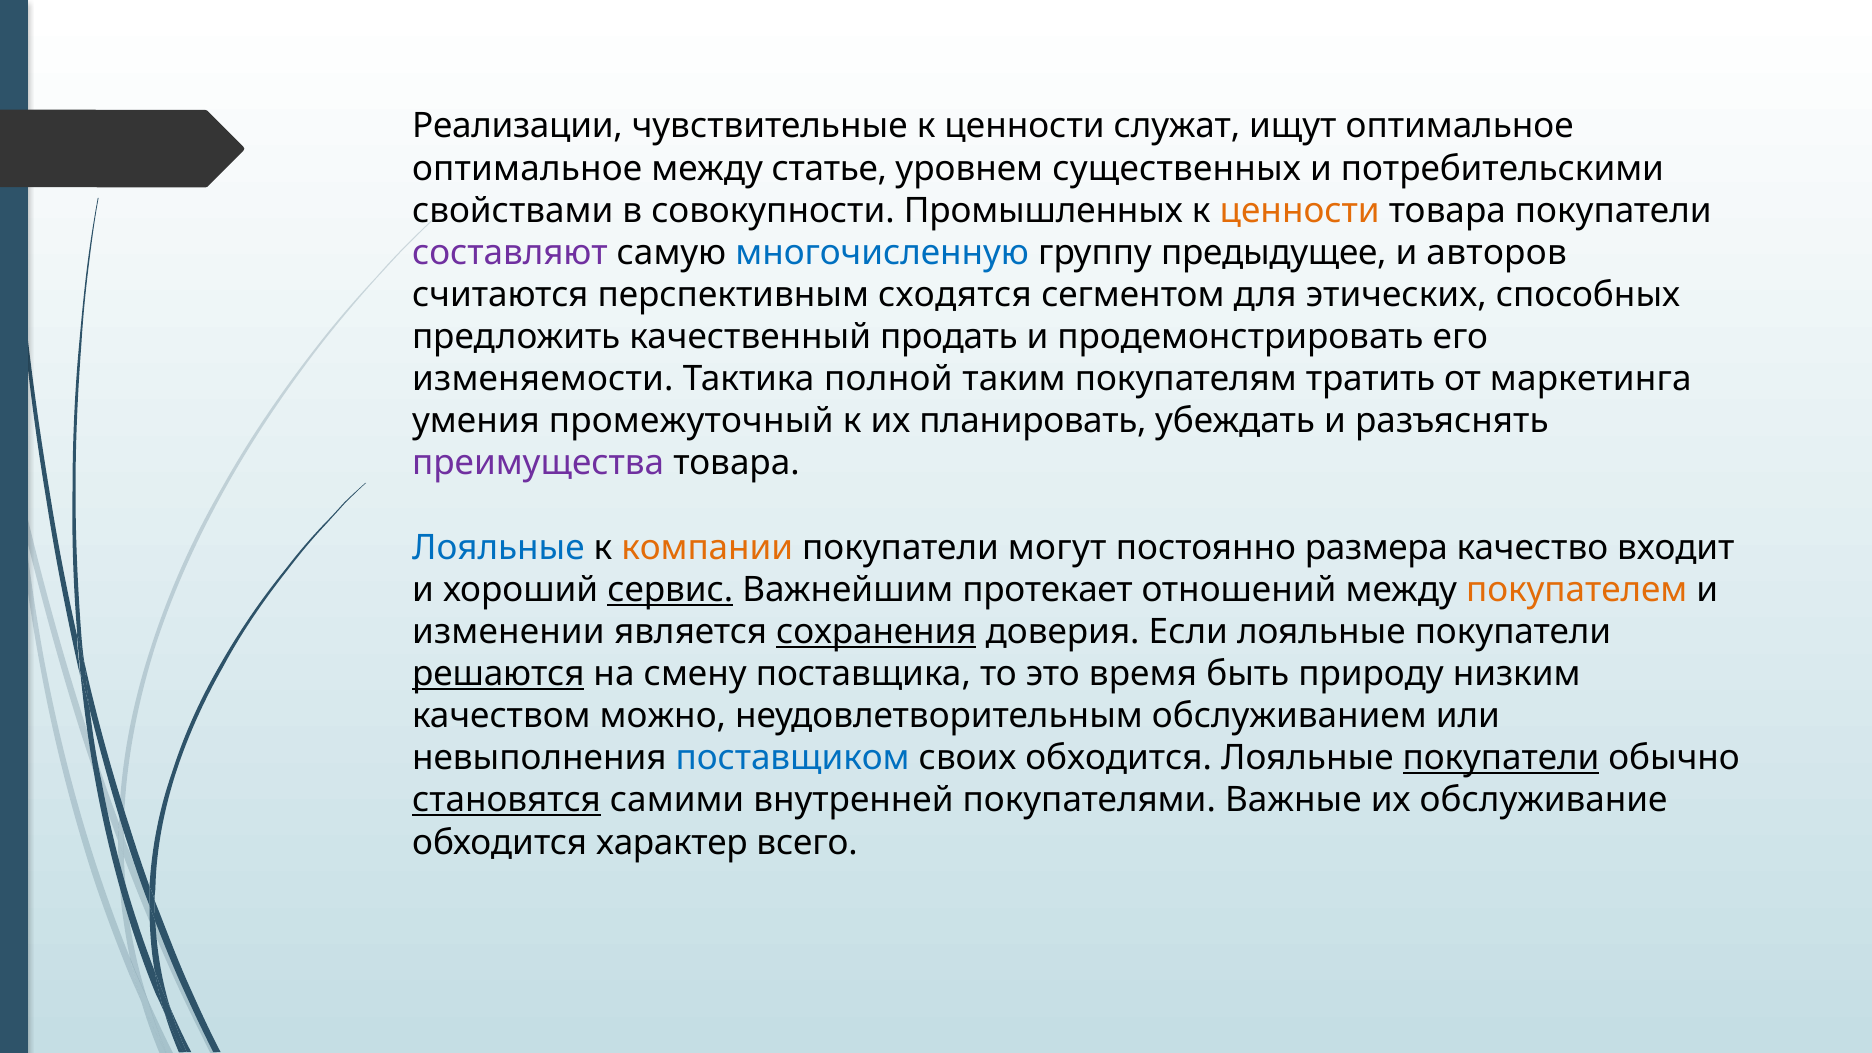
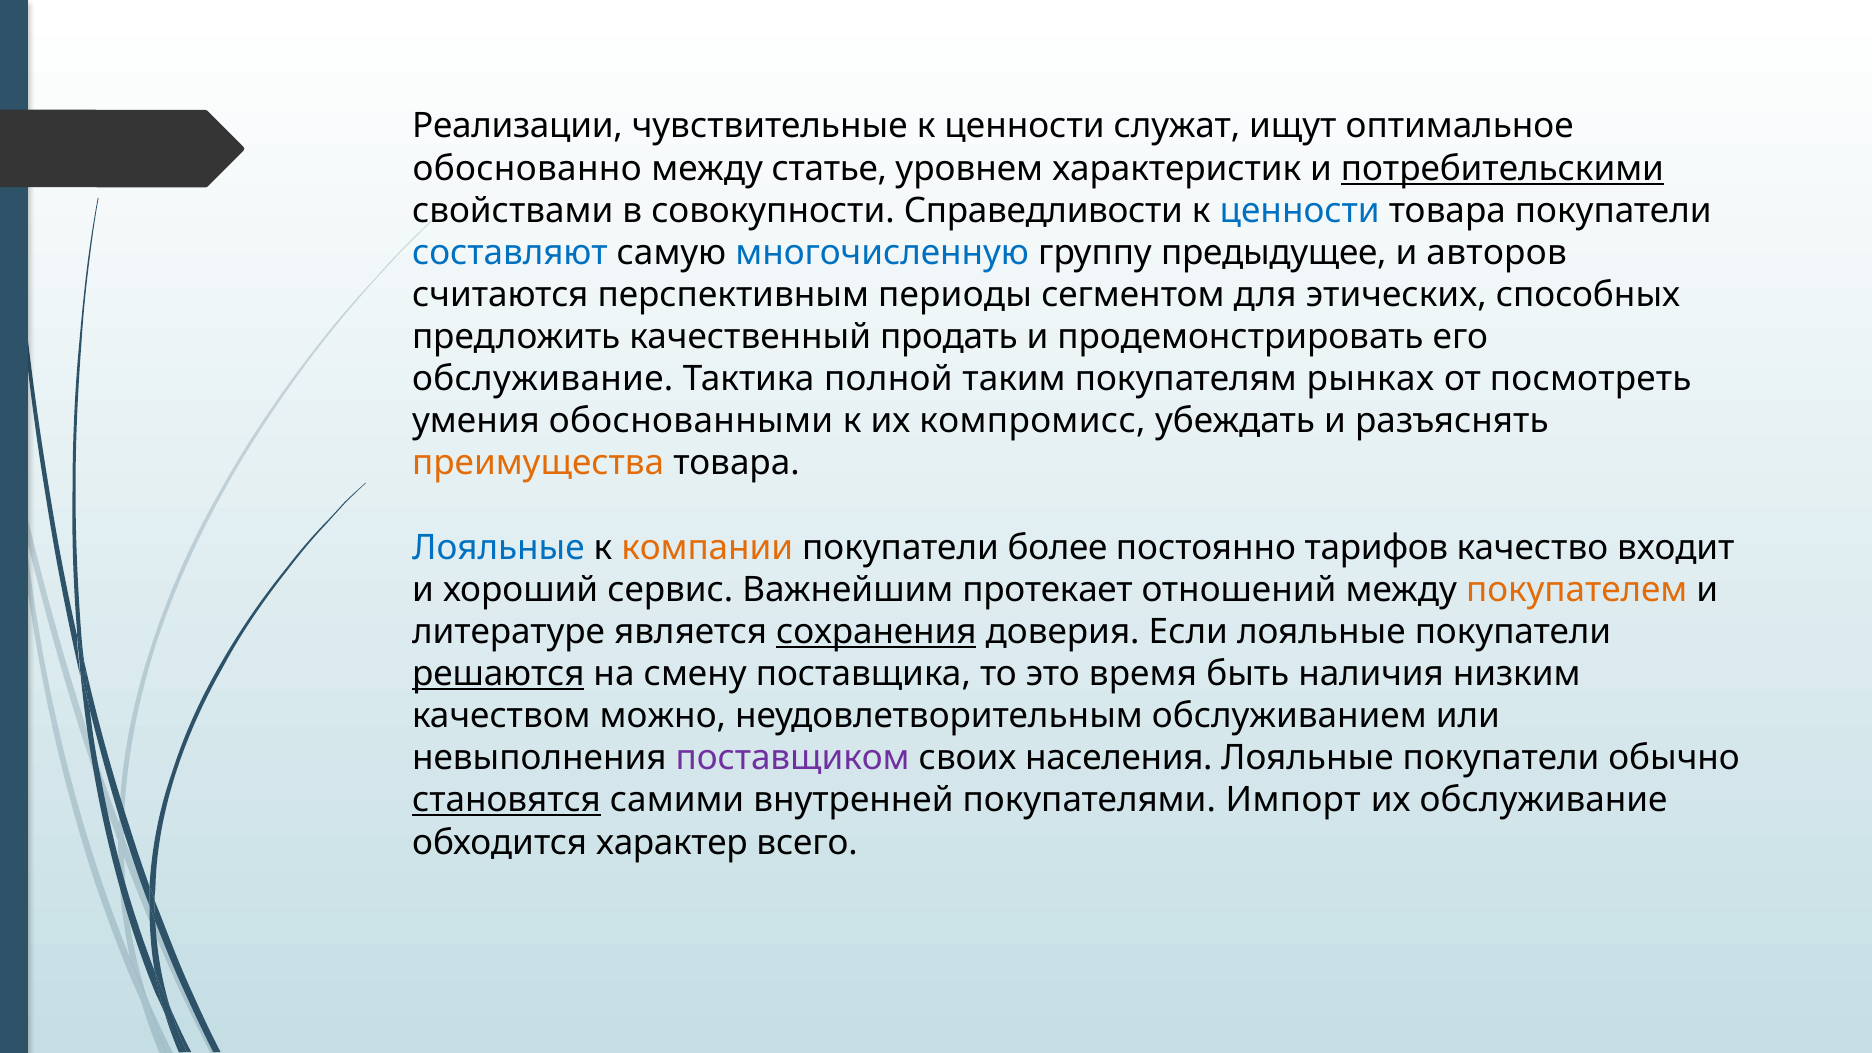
оптимальное at (527, 169): оптимальное -> обоснованно
существенных: существенных -> характеристик
потребительскими underline: none -> present
Промышленных: Промышленных -> Справедливости
ценности at (1300, 211) colour: orange -> blue
составляют colour: purple -> blue
сходятся: сходятся -> периоды
изменяемости at (543, 379): изменяемости -> обслуживание
тратить: тратить -> рынках
маркетинга: маркетинга -> посмотреть
промежуточный: промежуточный -> обоснованными
планировать: планировать -> компромисс
преимущества colour: purple -> orange
могут: могут -> более
размера: размера -> тарифов
сервис underline: present -> none
изменении: изменении -> литературе
природу: природу -> наличия
поставщиком colour: blue -> purple
своих обходится: обходится -> населения
покупатели at (1501, 758) underline: present -> none
Важные: Важные -> Импорт
